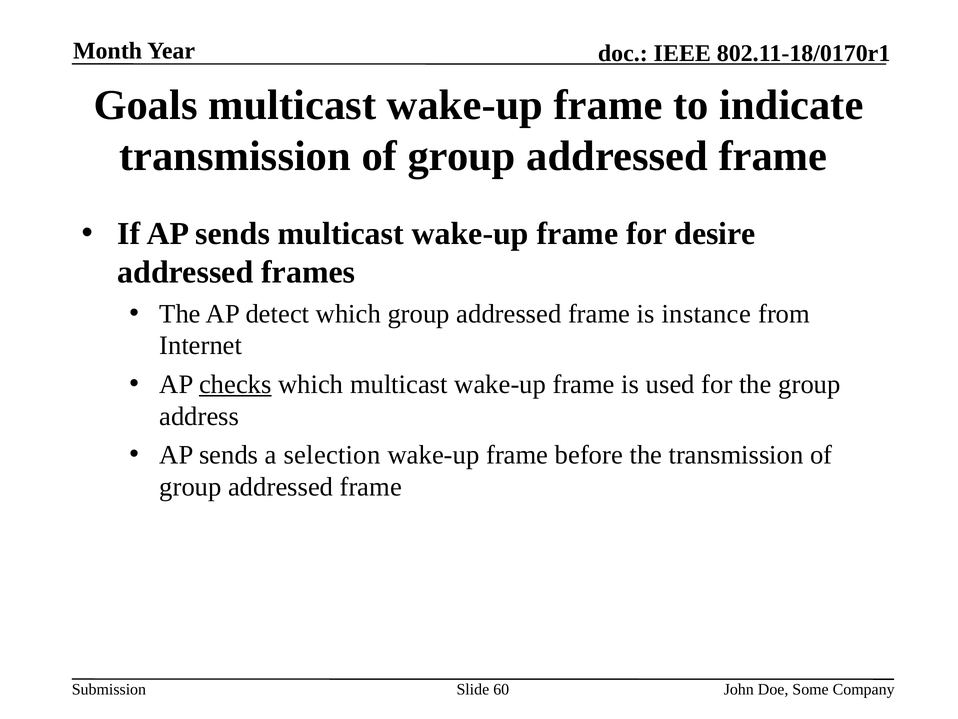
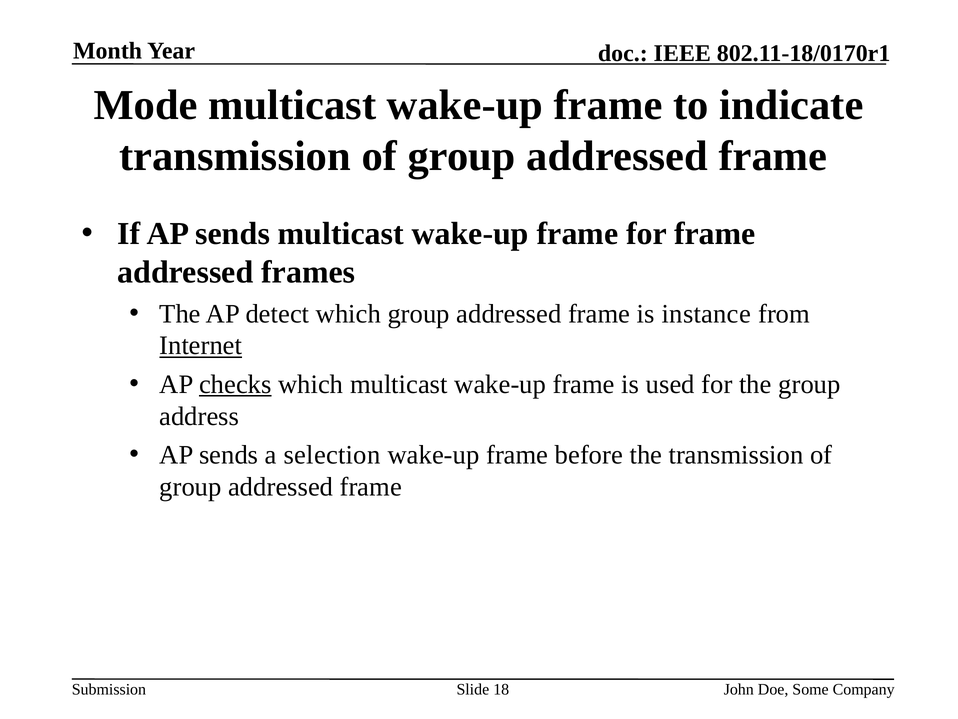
Goals: Goals -> Mode
for desire: desire -> frame
Internet underline: none -> present
60: 60 -> 18
